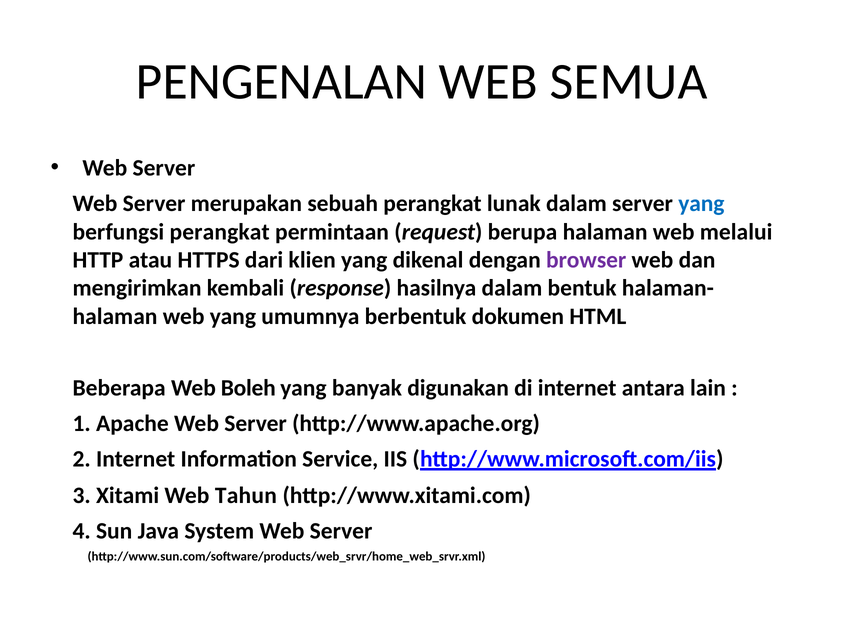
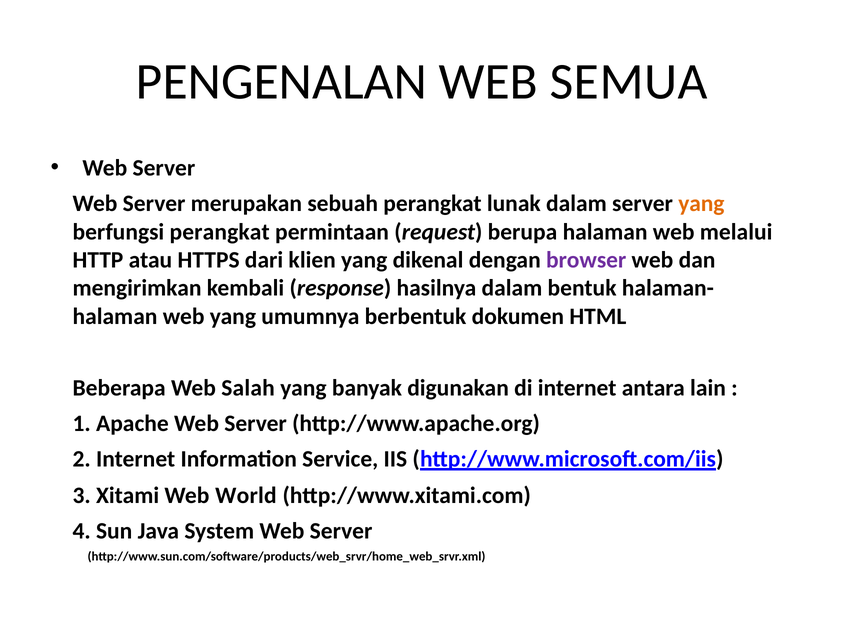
yang at (701, 204) colour: blue -> orange
Boleh: Boleh -> Salah
Tahun: Tahun -> World
